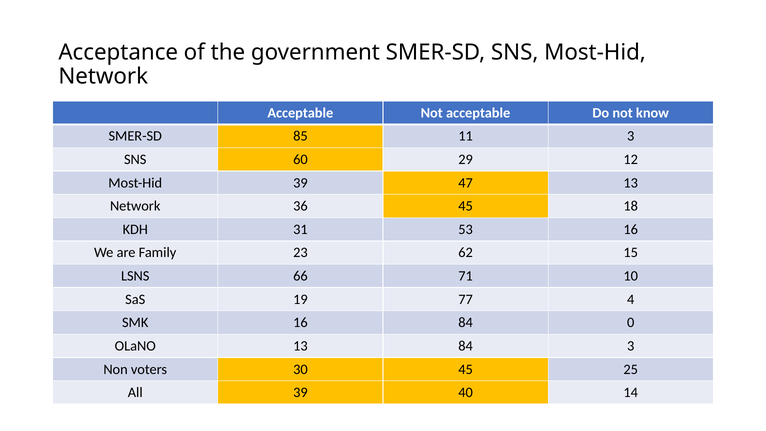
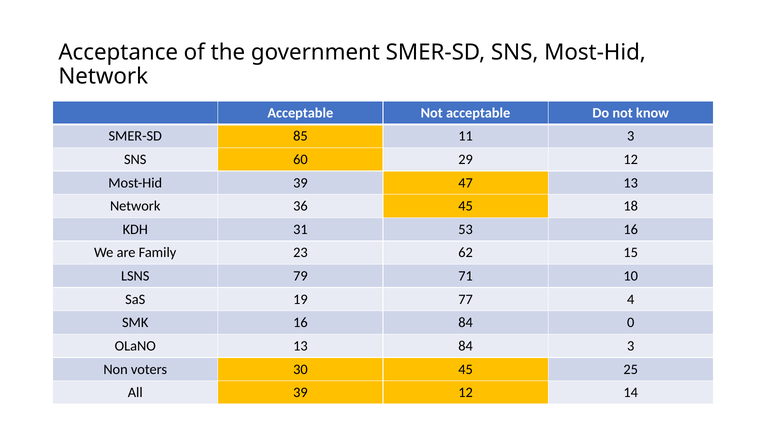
66: 66 -> 79
39 40: 40 -> 12
